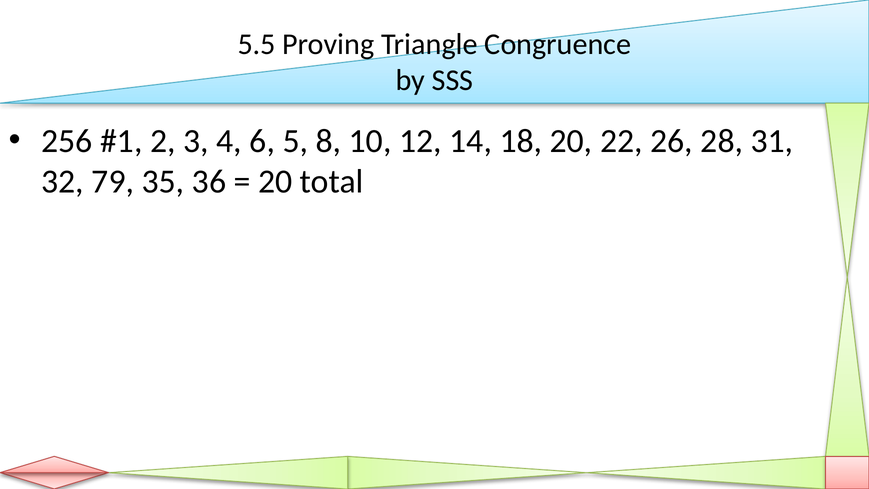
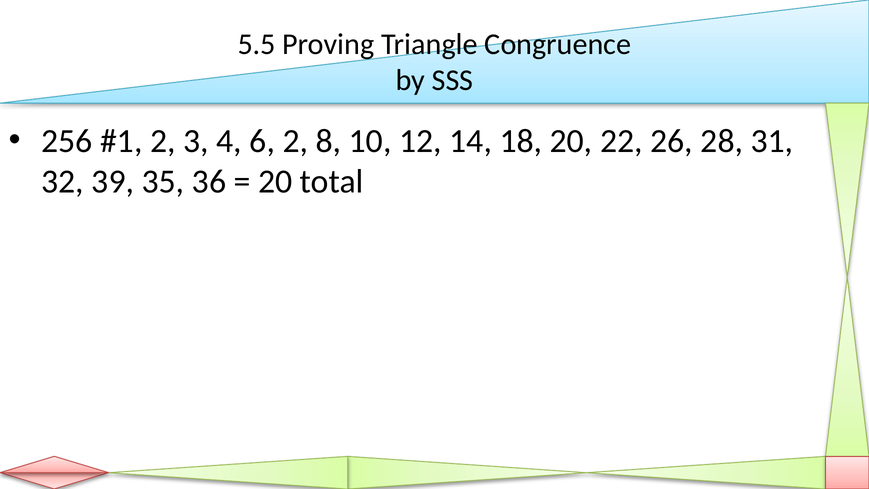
6 5: 5 -> 2
79: 79 -> 39
